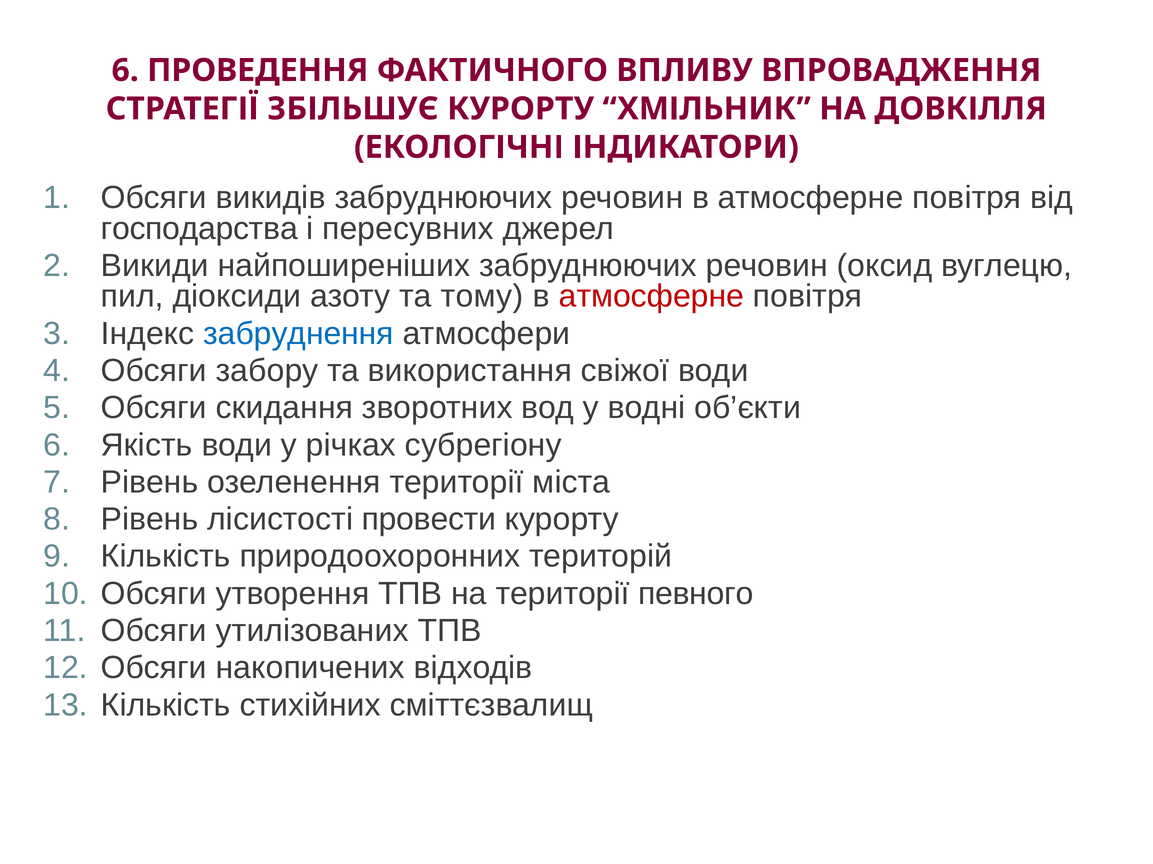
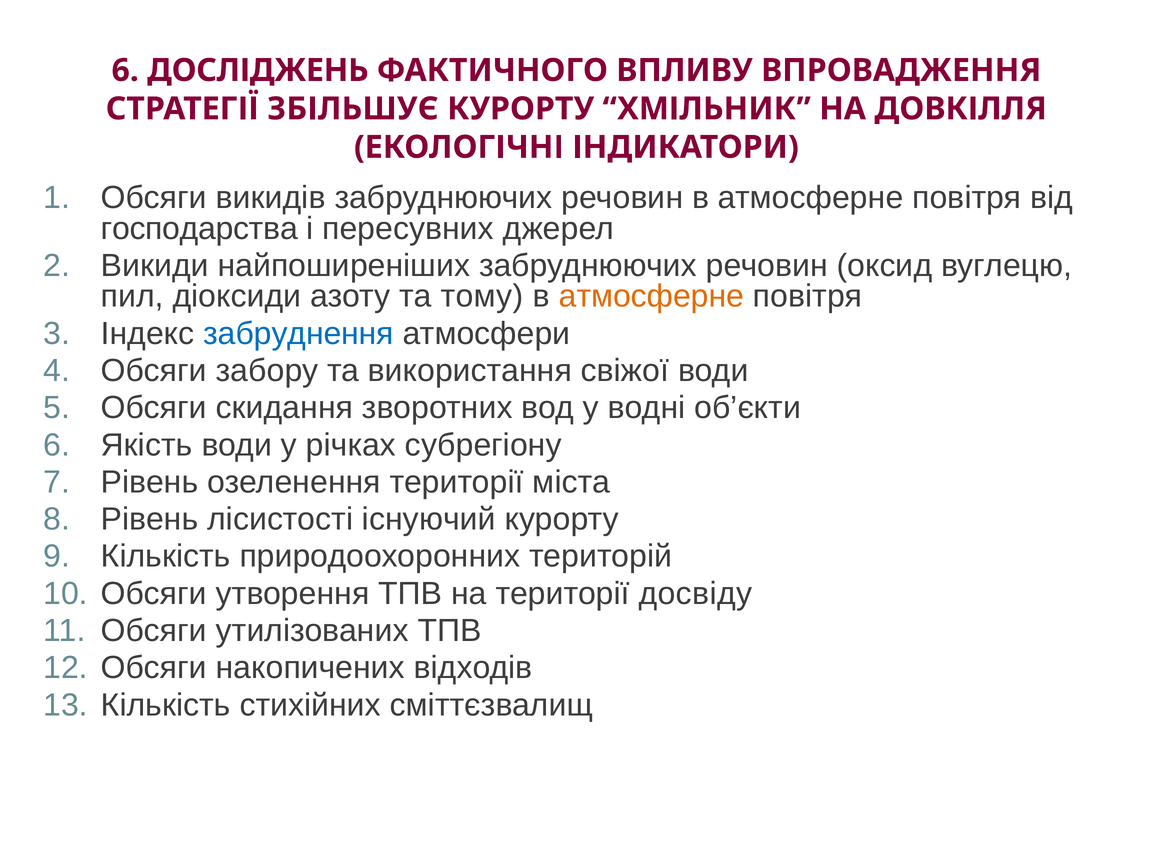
ПРОВЕДЕННЯ: ПРОВЕДЕННЯ -> ДОСЛІДЖЕНЬ
атмосферне at (651, 297) colour: red -> orange
провести: провести -> існуючий
певного: певного -> досвіду
